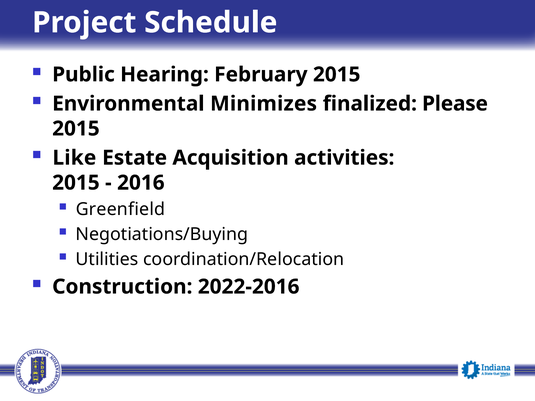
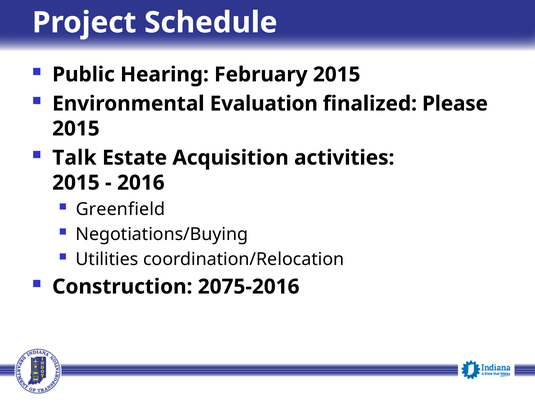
Minimizes: Minimizes -> Evaluation
Like: Like -> Talk
2022-2016: 2022-2016 -> 2075-2016
